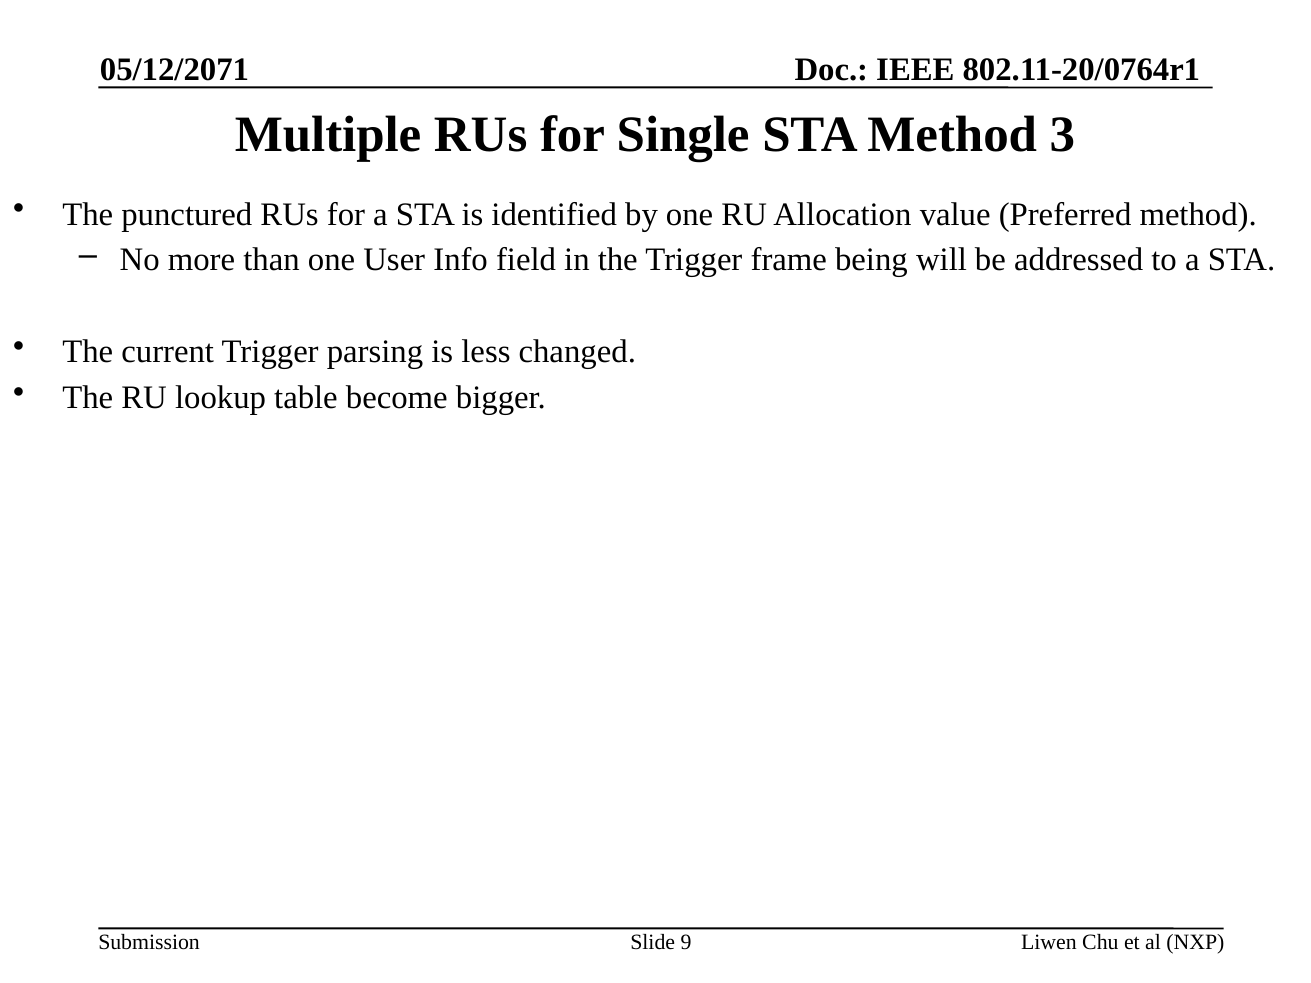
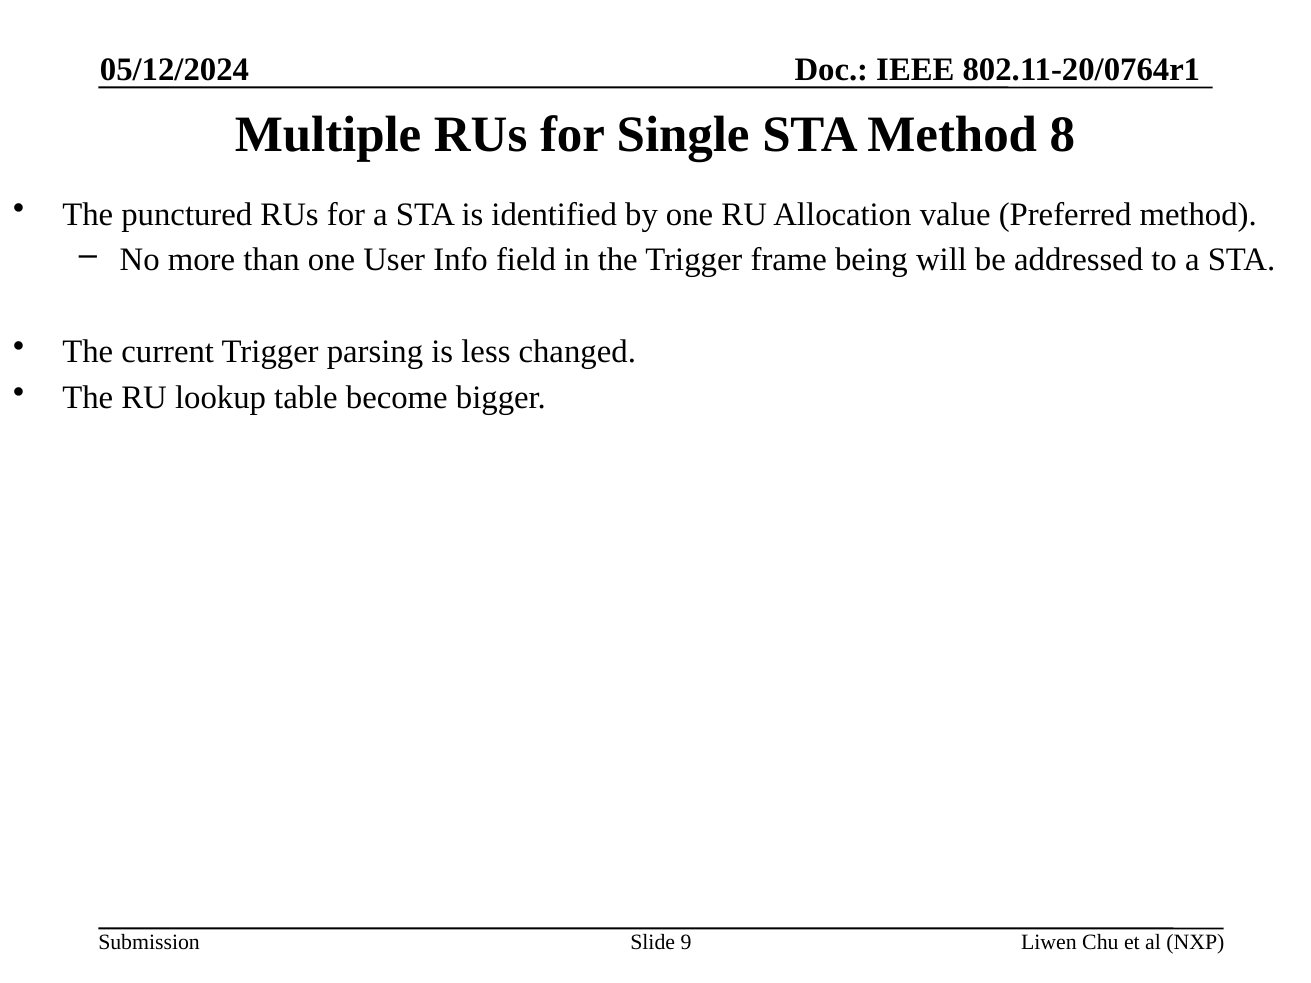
05/12/2071: 05/12/2071 -> 05/12/2024
3: 3 -> 8
